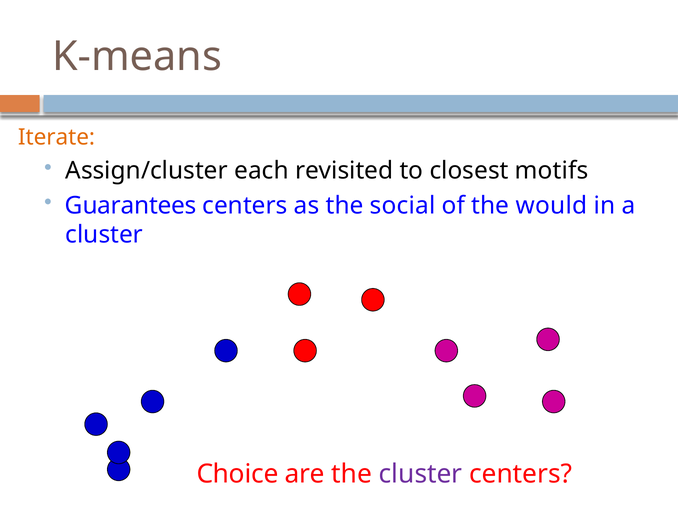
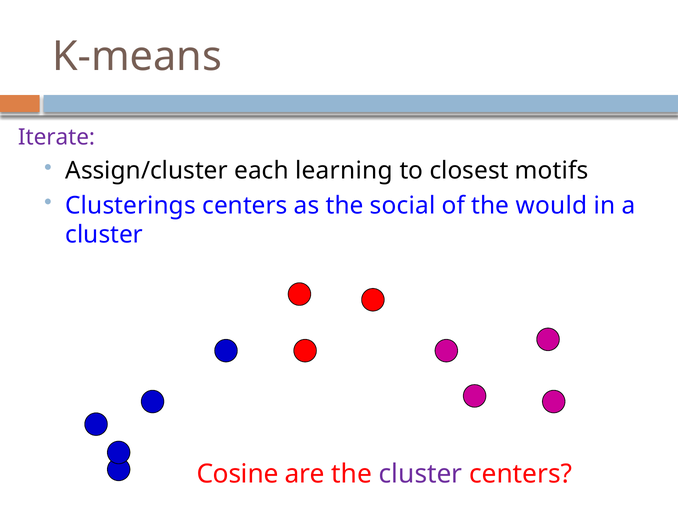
Iterate colour: orange -> purple
revisited: revisited -> learning
Guarantees: Guarantees -> Clusterings
Choice: Choice -> Cosine
